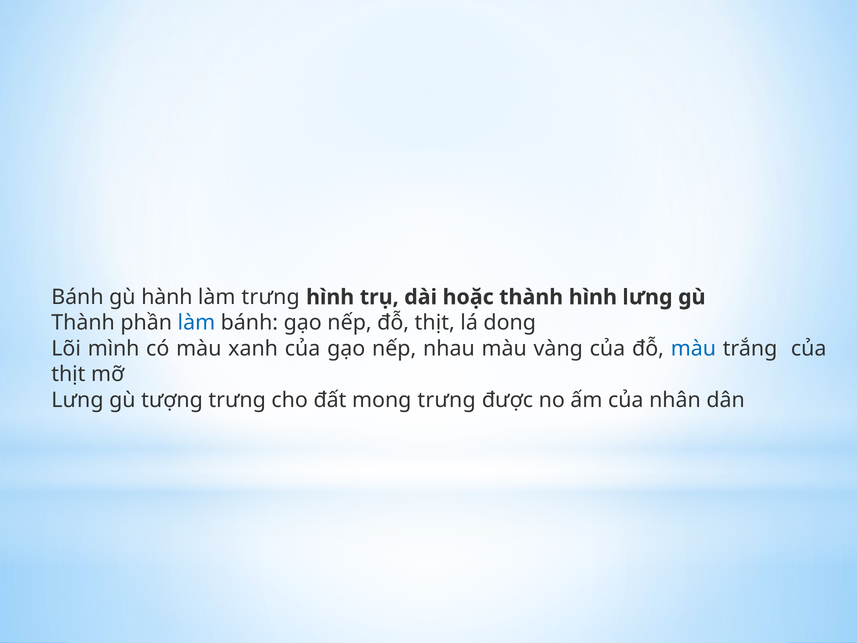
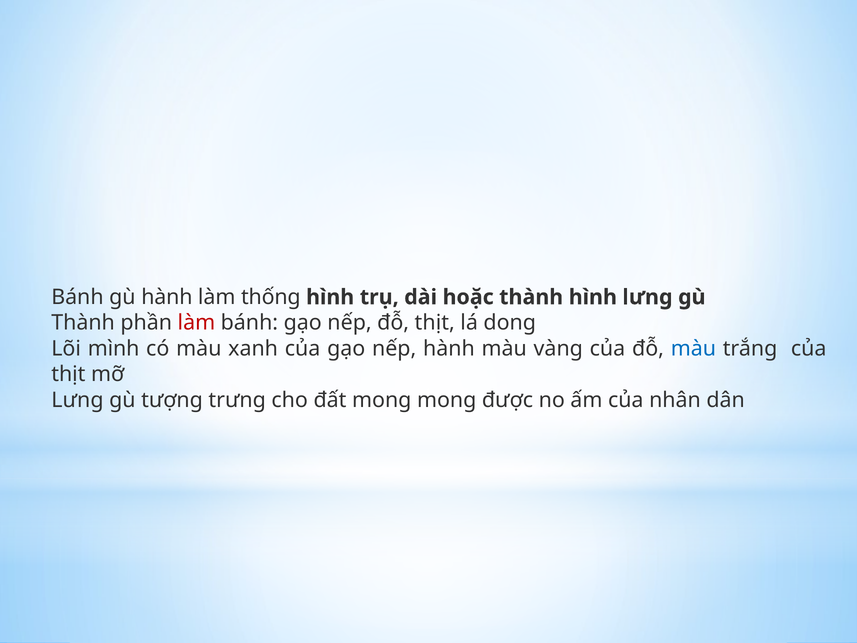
làm trưng: trưng -> thống
làm at (196, 323) colour: blue -> red
nếp nhau: nhau -> hành
mong trưng: trưng -> mong
